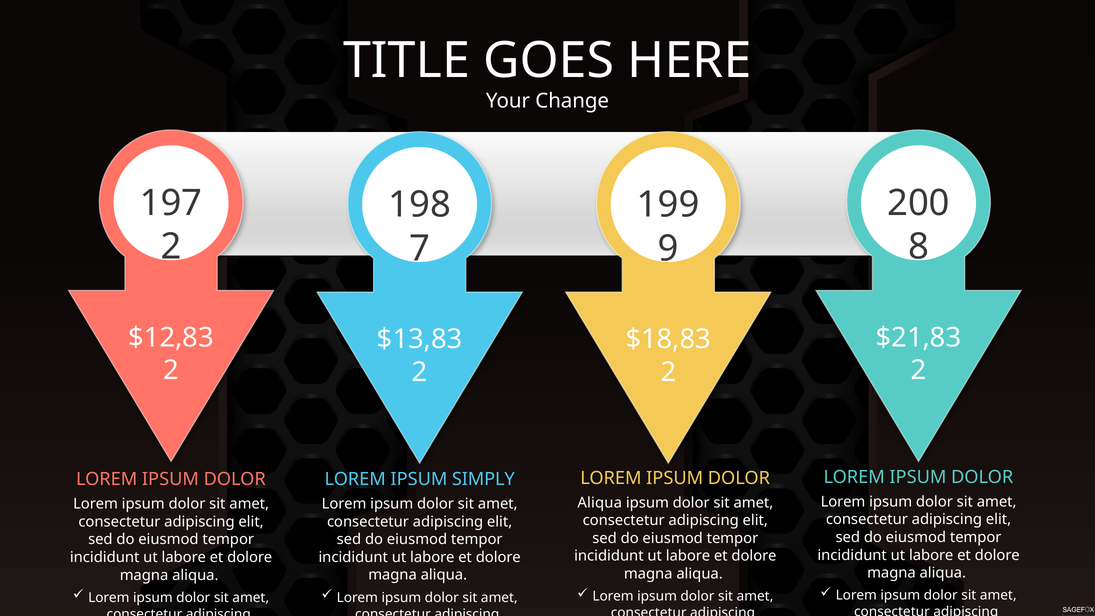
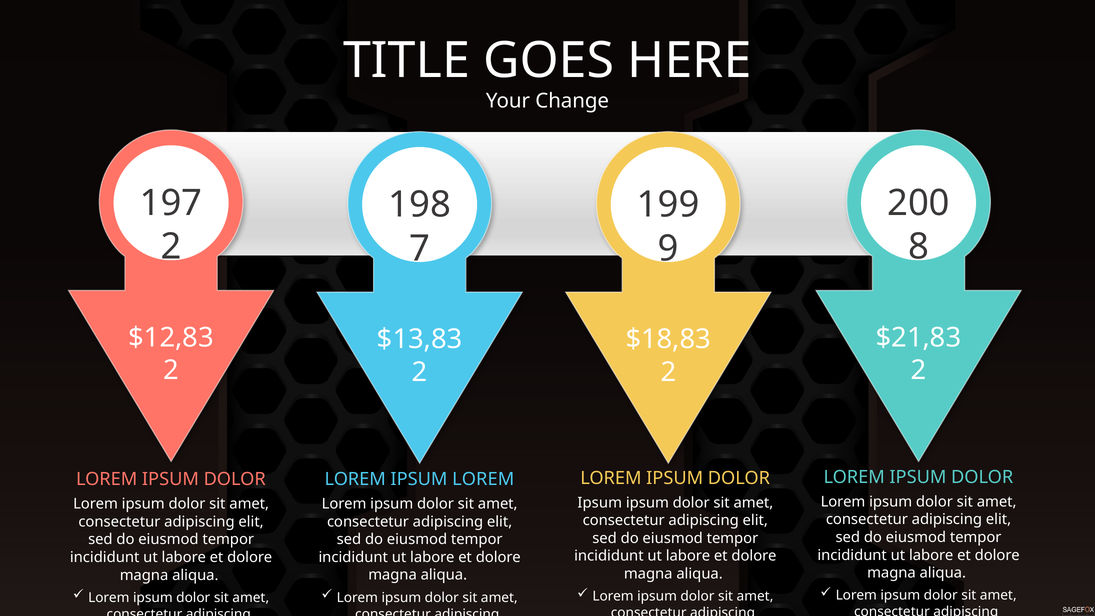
IPSUM SIMPLY: SIMPLY -> LOREM
Aliqua at (600, 503): Aliqua -> Ipsum
